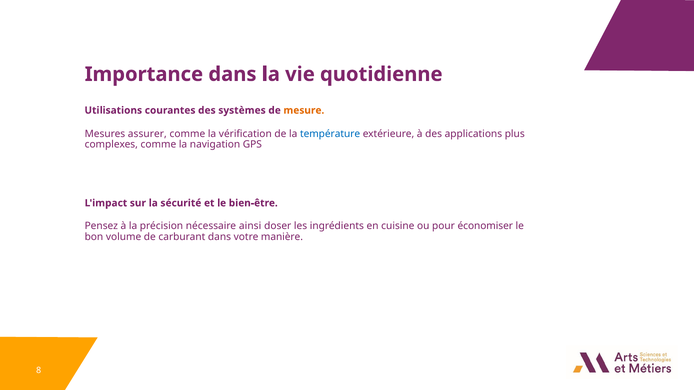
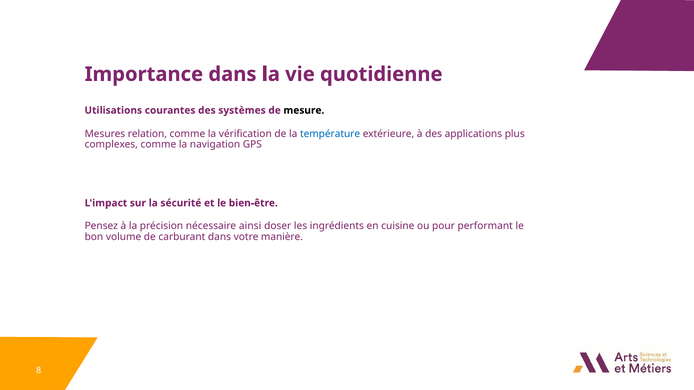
mesure colour: orange -> black
assurer: assurer -> relation
économiser: économiser -> performant
